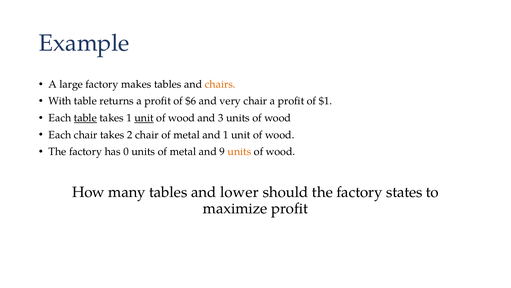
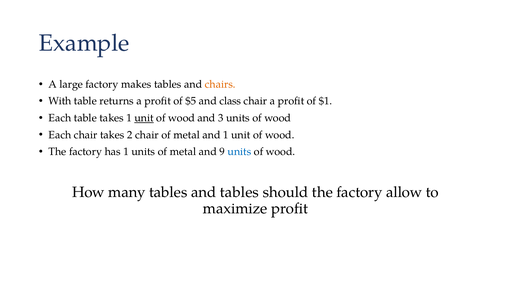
$6: $6 -> $5
very: very -> class
table at (85, 118) underline: present -> none
has 0: 0 -> 1
units at (239, 151) colour: orange -> blue
and lower: lower -> tables
states: states -> allow
